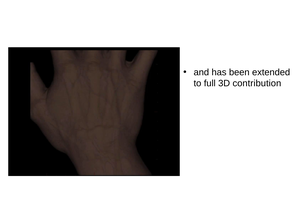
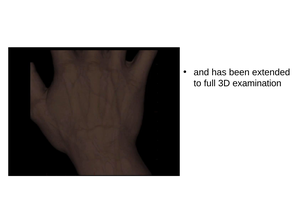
contribution: contribution -> examination
